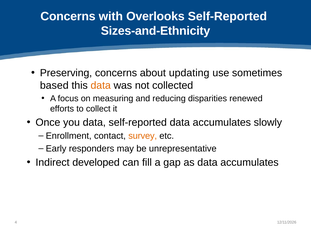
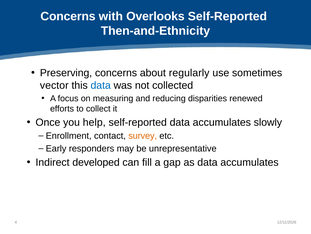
Sizes-and-Ethnicity: Sizes-and-Ethnicity -> Then-and-Ethnicity
updating: updating -> regularly
based: based -> vector
data at (101, 85) colour: orange -> blue
you data: data -> help
